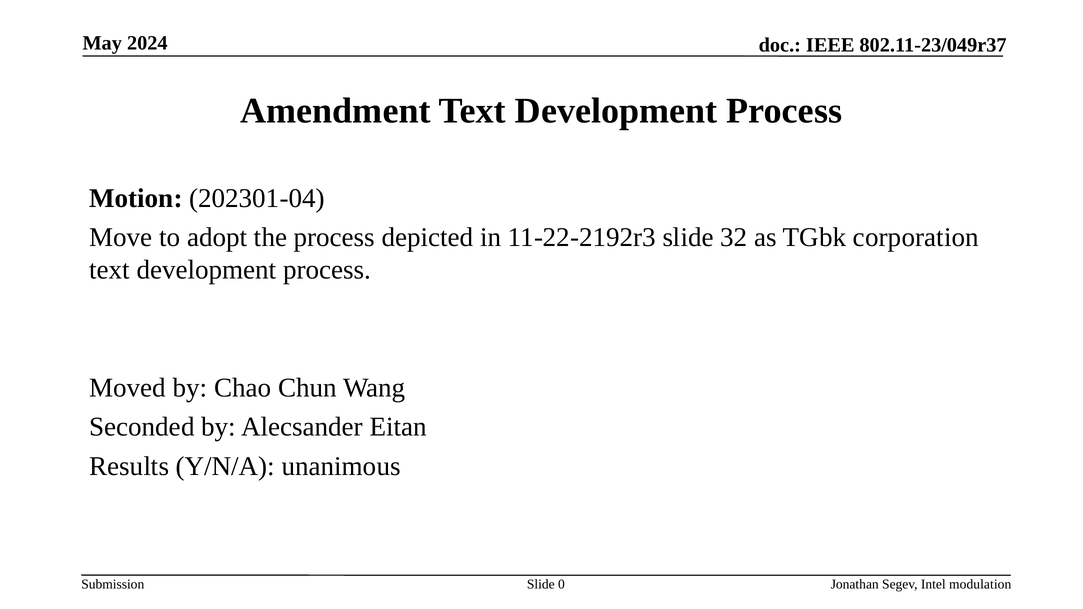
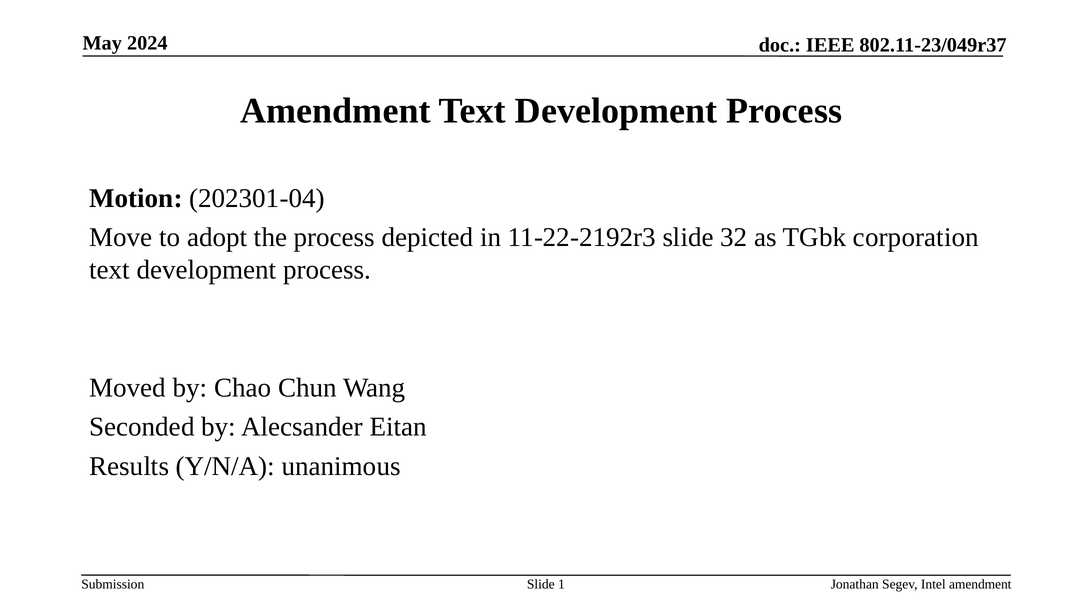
0: 0 -> 1
Intel modulation: modulation -> amendment
